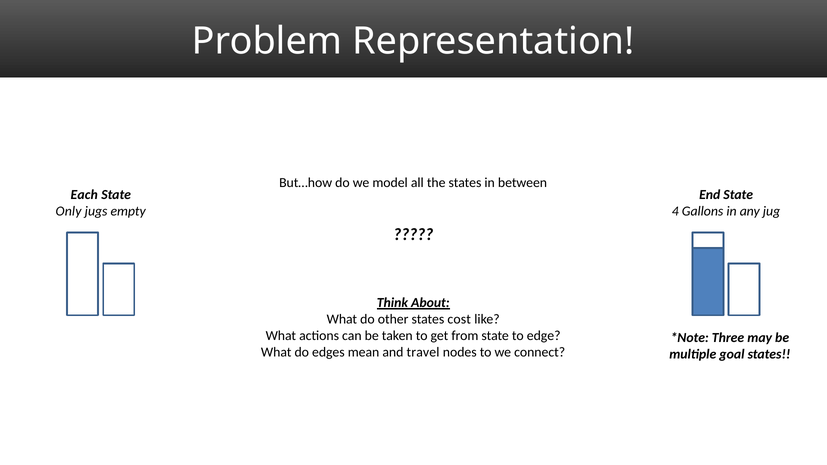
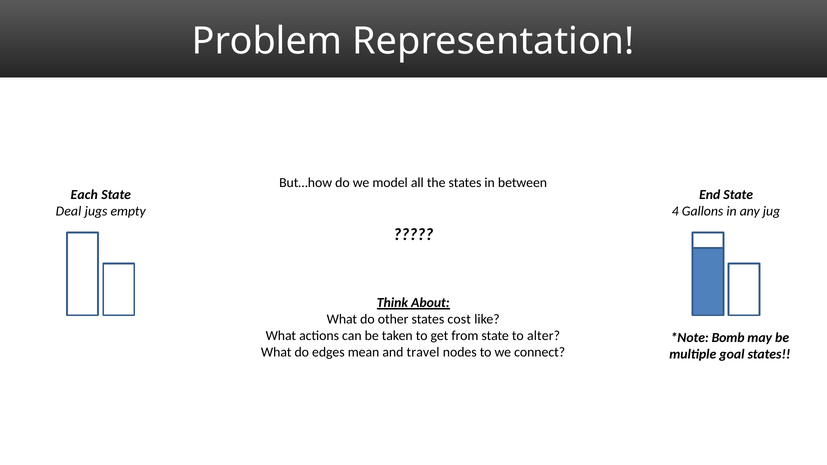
Only: Only -> Deal
edge: edge -> alter
Three: Three -> Bomb
